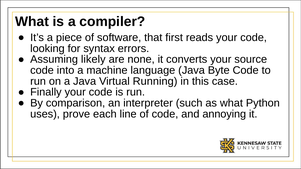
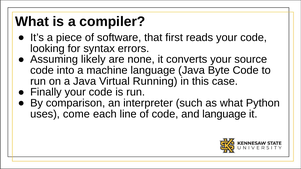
prove: prove -> come
and annoying: annoying -> language
